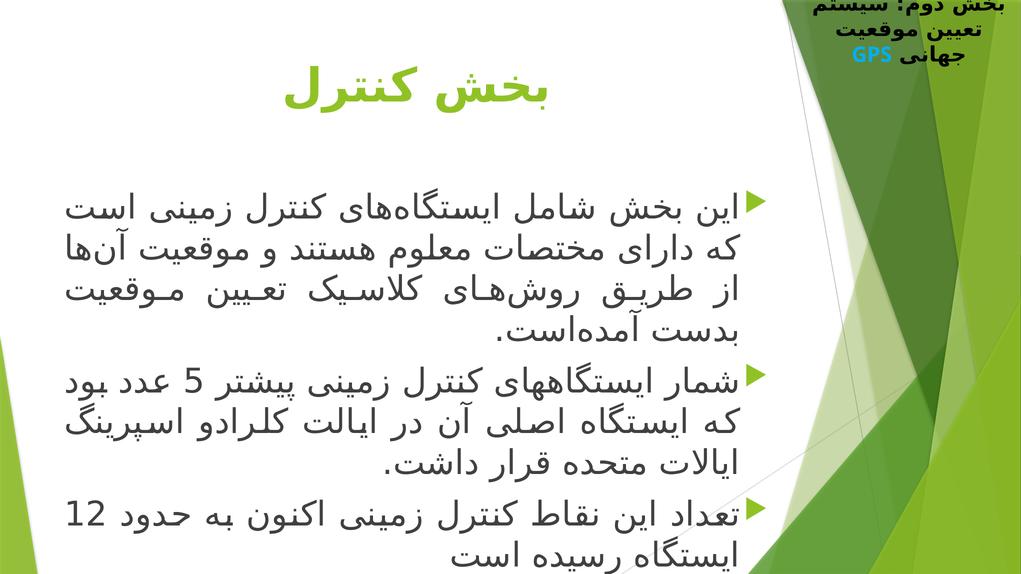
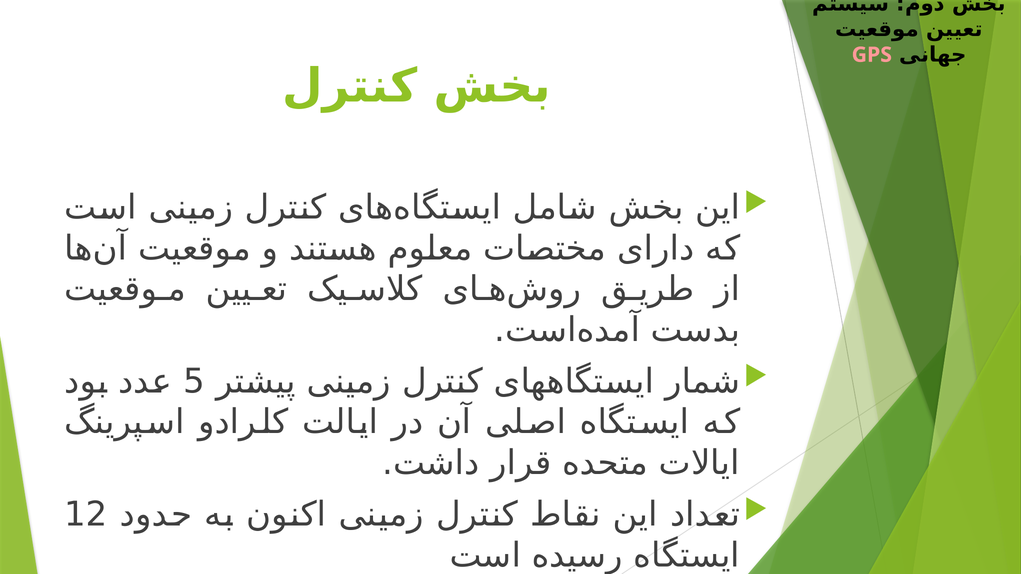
GPS colour: light blue -> pink
